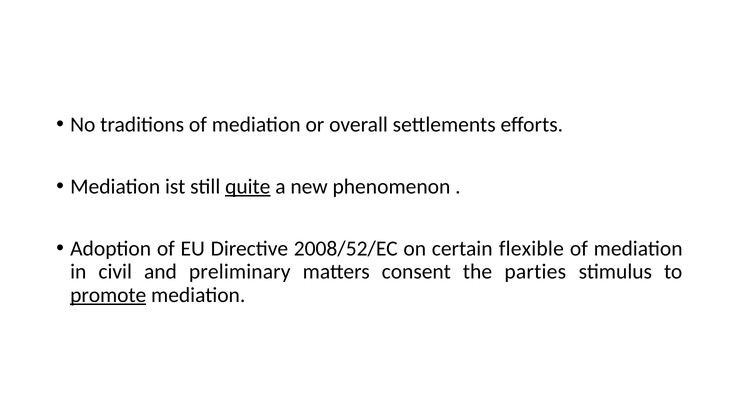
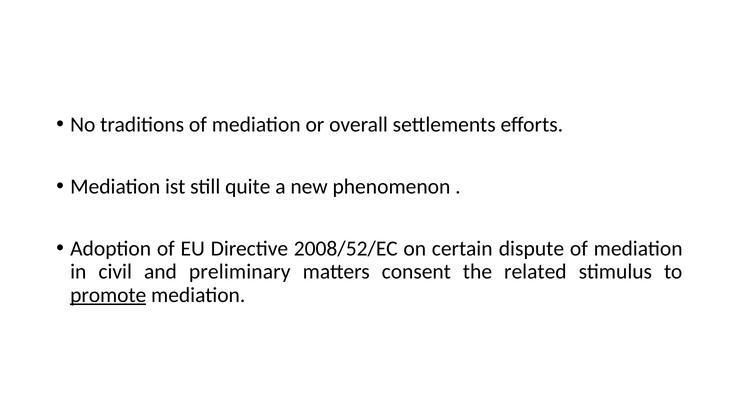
quite underline: present -> none
flexible: flexible -> dispute
parties: parties -> related
